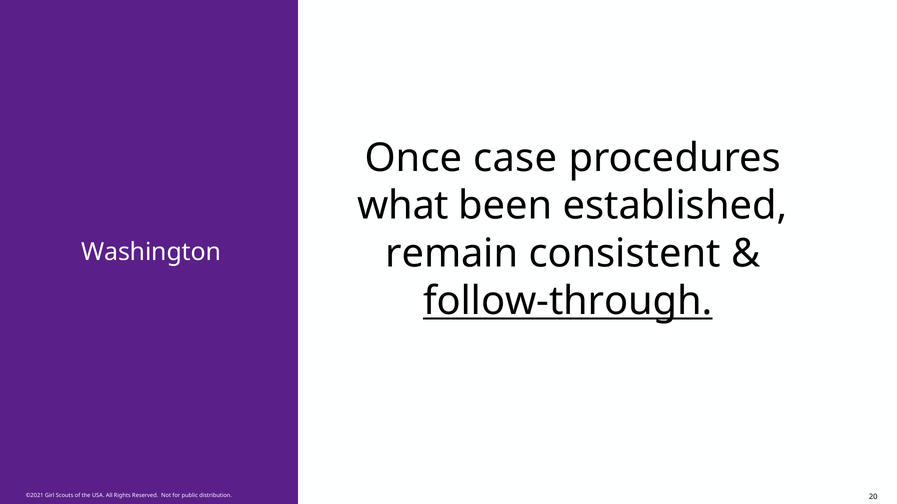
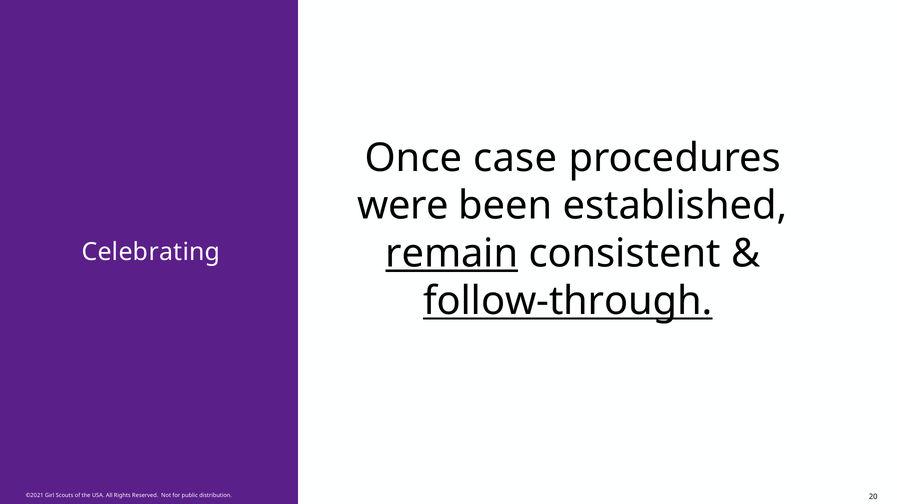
what: what -> were
remain underline: none -> present
Washington: Washington -> Celebrating
